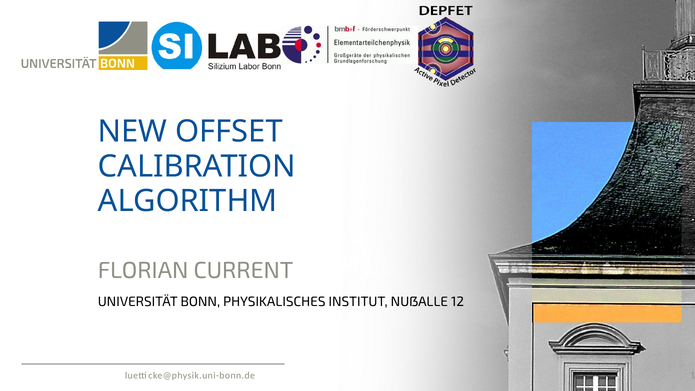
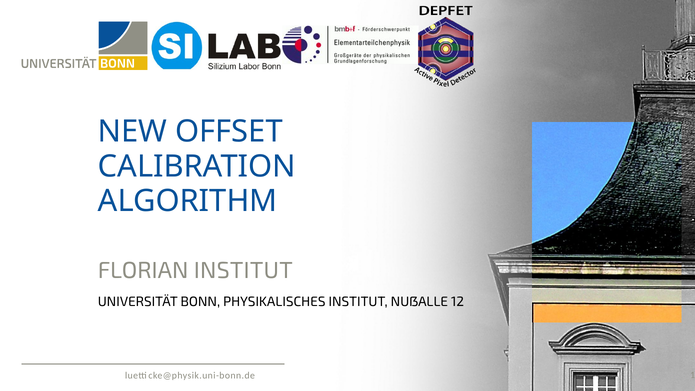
FLORIAN CURRENT: CURRENT -> INSTITUT
